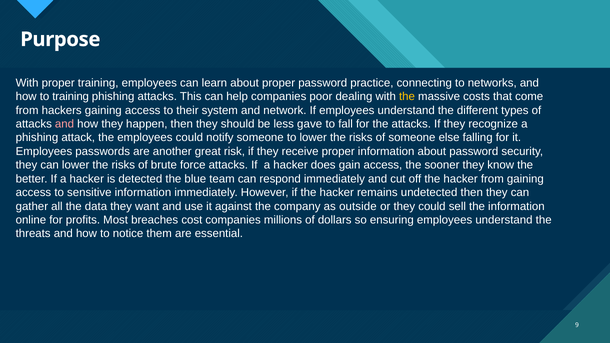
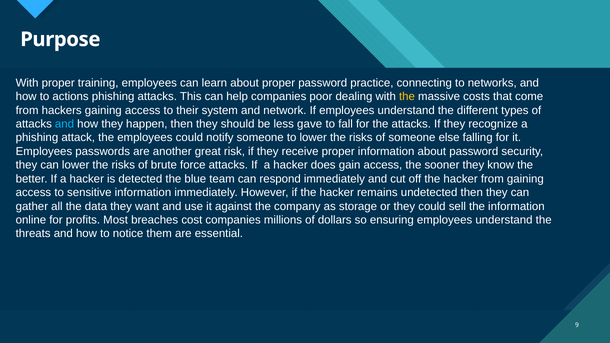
to training: training -> actions
and at (65, 124) colour: pink -> light blue
outside: outside -> storage
